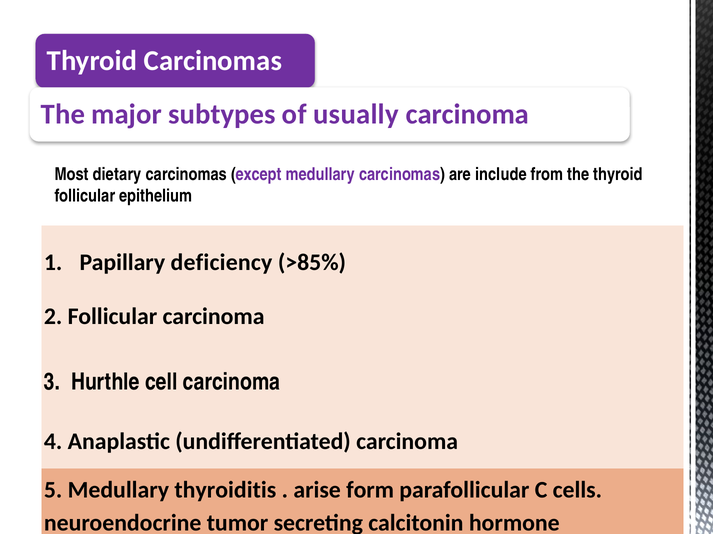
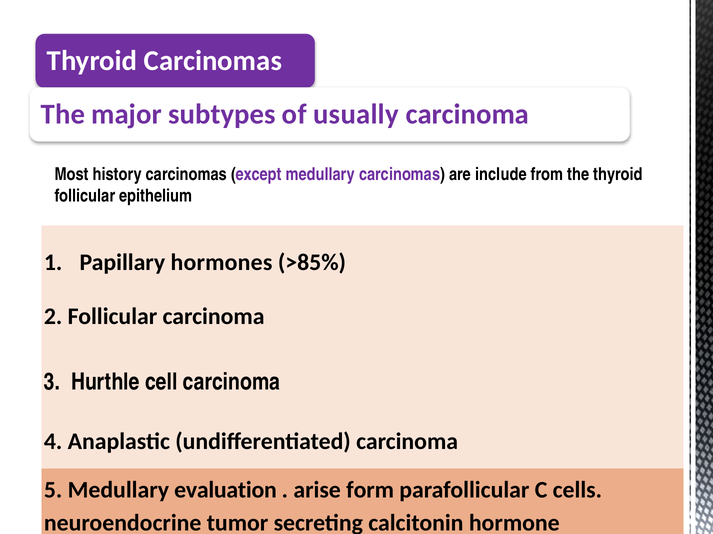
dietary: dietary -> history
deficiency: deficiency -> hormones
thyroiditis: thyroiditis -> evaluation
